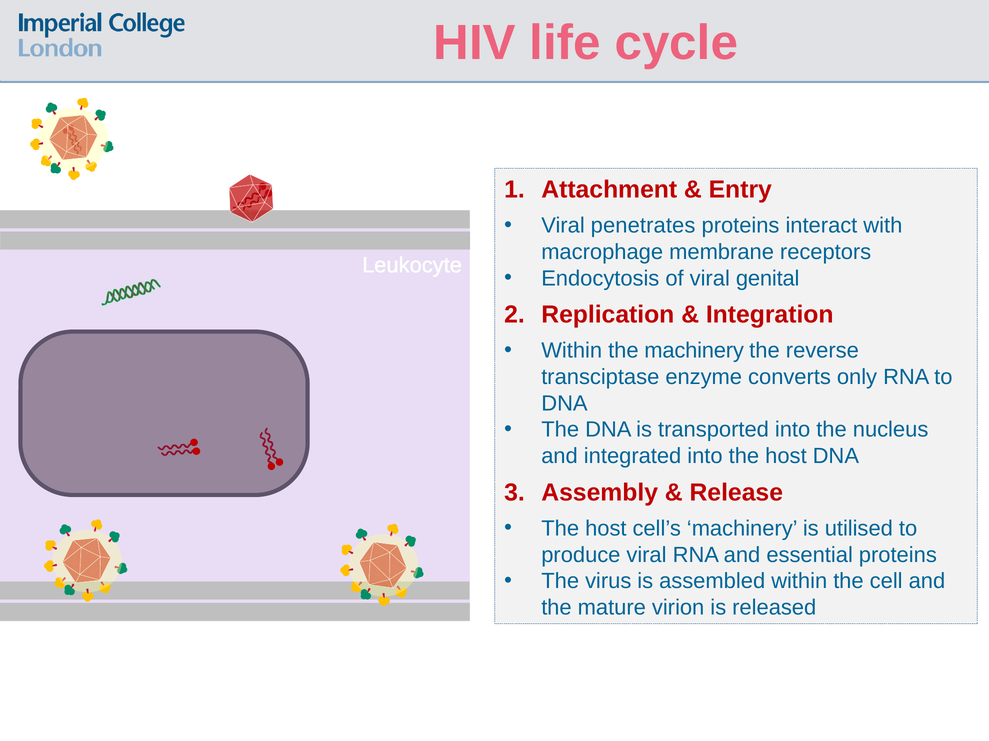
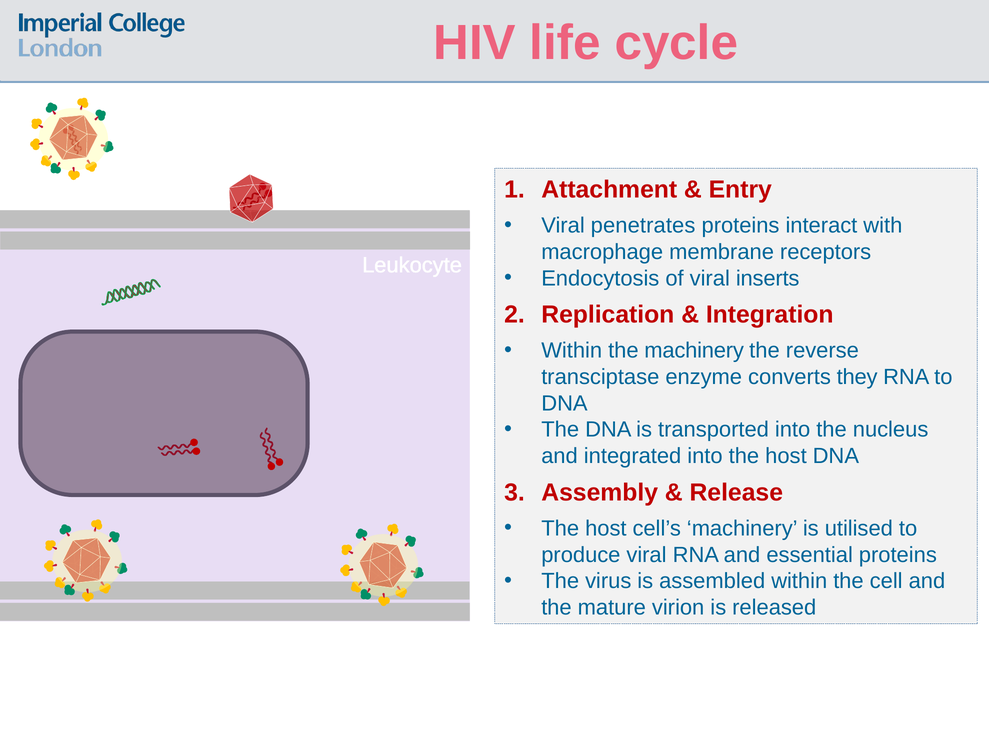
genital: genital -> inserts
only: only -> they
